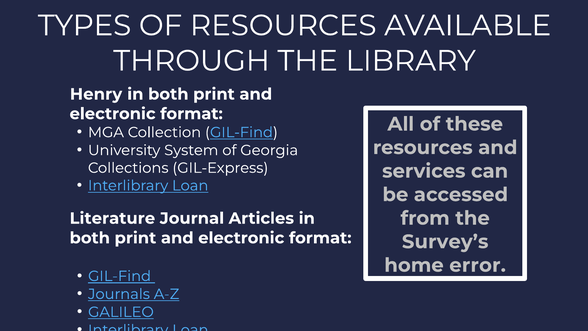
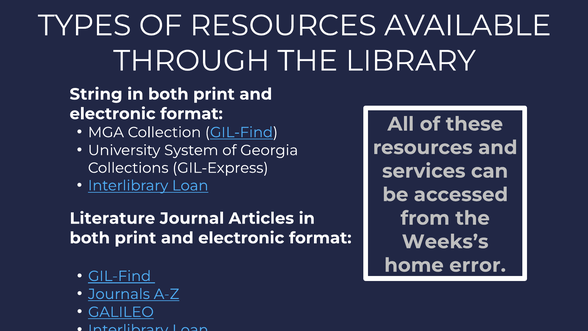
Henry: Henry -> String
Survey’s: Survey’s -> Weeks’s
